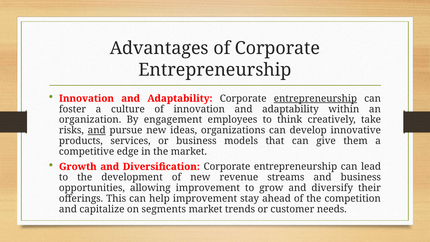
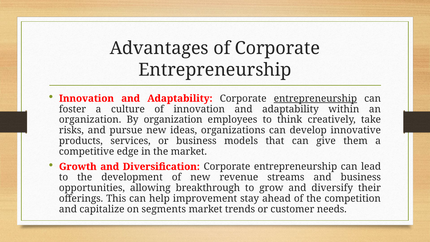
By engagement: engagement -> organization
and at (97, 130) underline: present -> none
allowing improvement: improvement -> breakthrough
